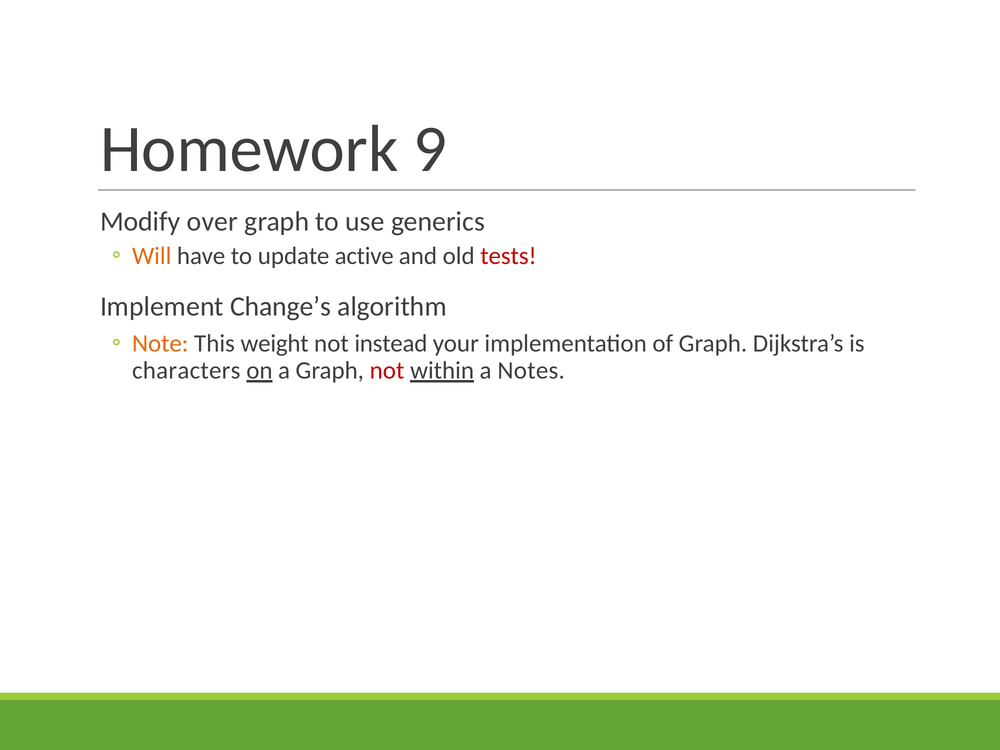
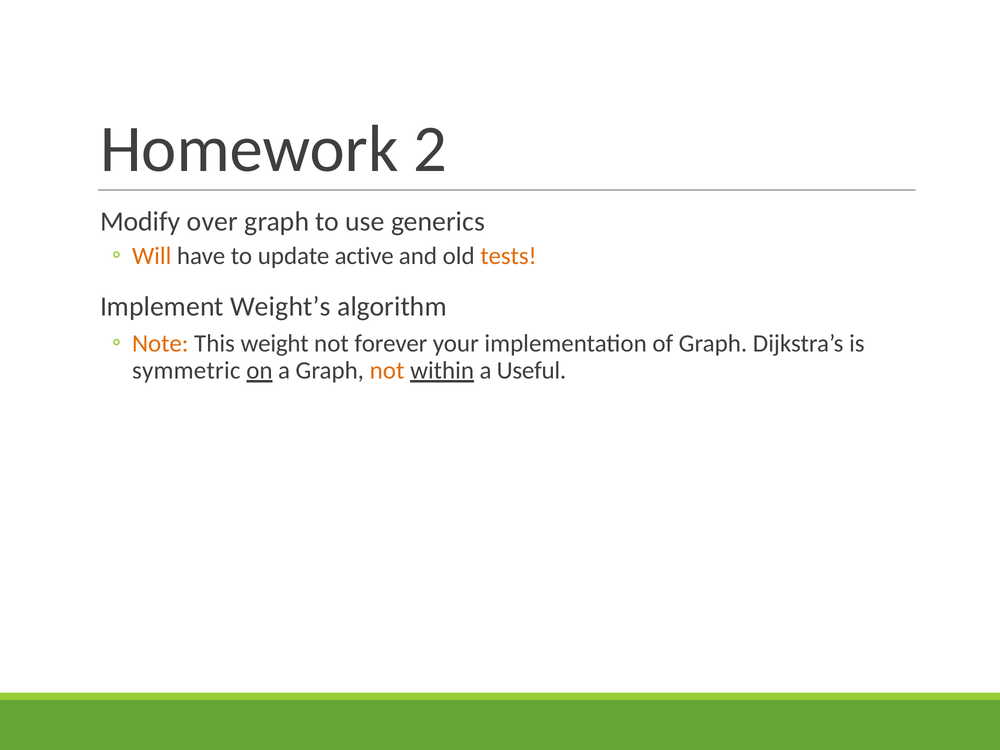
9: 9 -> 2
tests colour: red -> orange
Change’s: Change’s -> Weight’s
instead: instead -> forever
characters: characters -> symmetric
not at (387, 370) colour: red -> orange
Notes: Notes -> Useful
